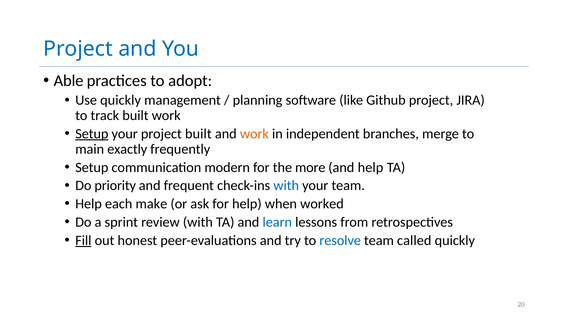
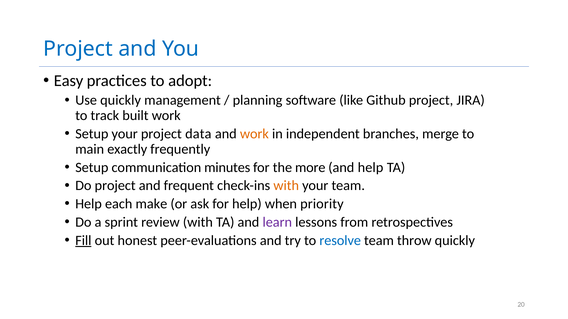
Able: Able -> Easy
Setup at (92, 134) underline: present -> none
project built: built -> data
modern: modern -> minutes
Do priority: priority -> project
with at (286, 186) colour: blue -> orange
worked: worked -> priority
learn colour: blue -> purple
called: called -> throw
